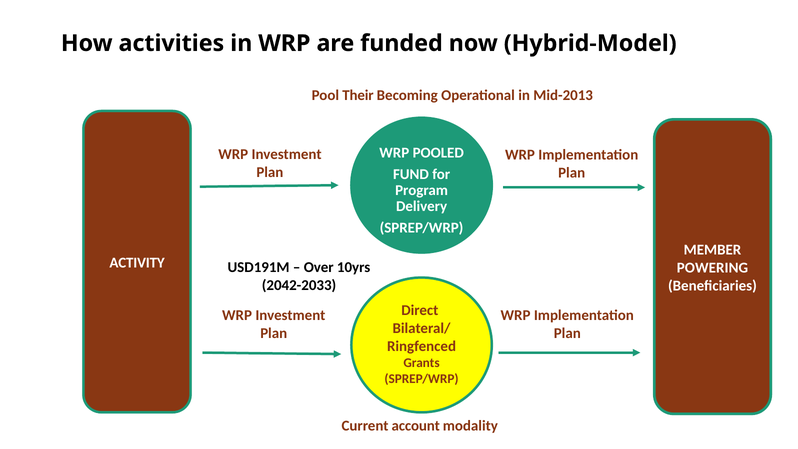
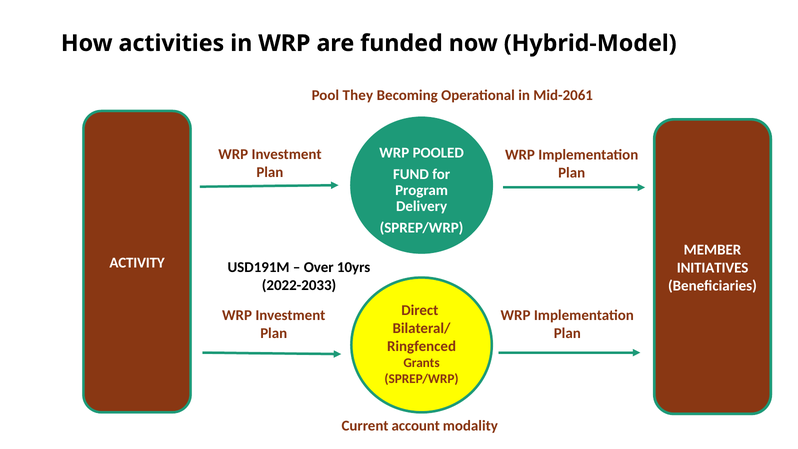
Their: Their -> They
Mid-2013: Mid-2013 -> Mid-2061
POWERING: POWERING -> INITIATIVES
2042-2033: 2042-2033 -> 2022-2033
